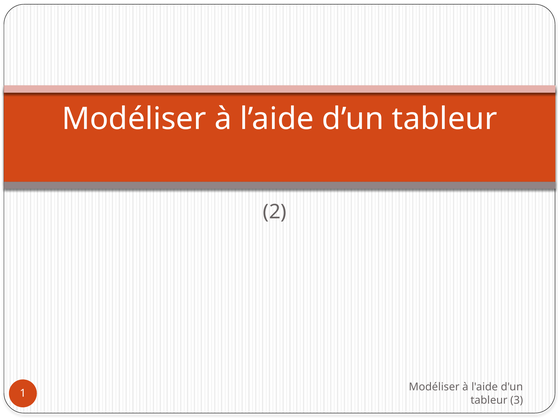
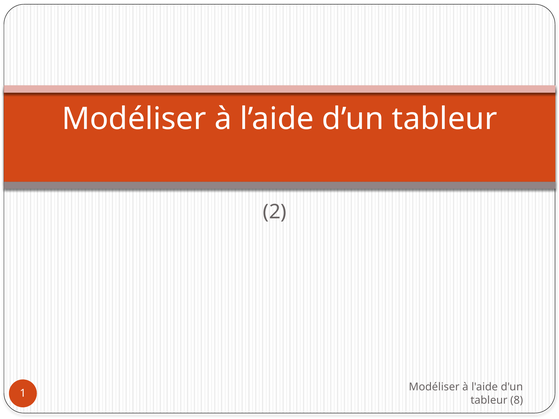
3: 3 -> 8
